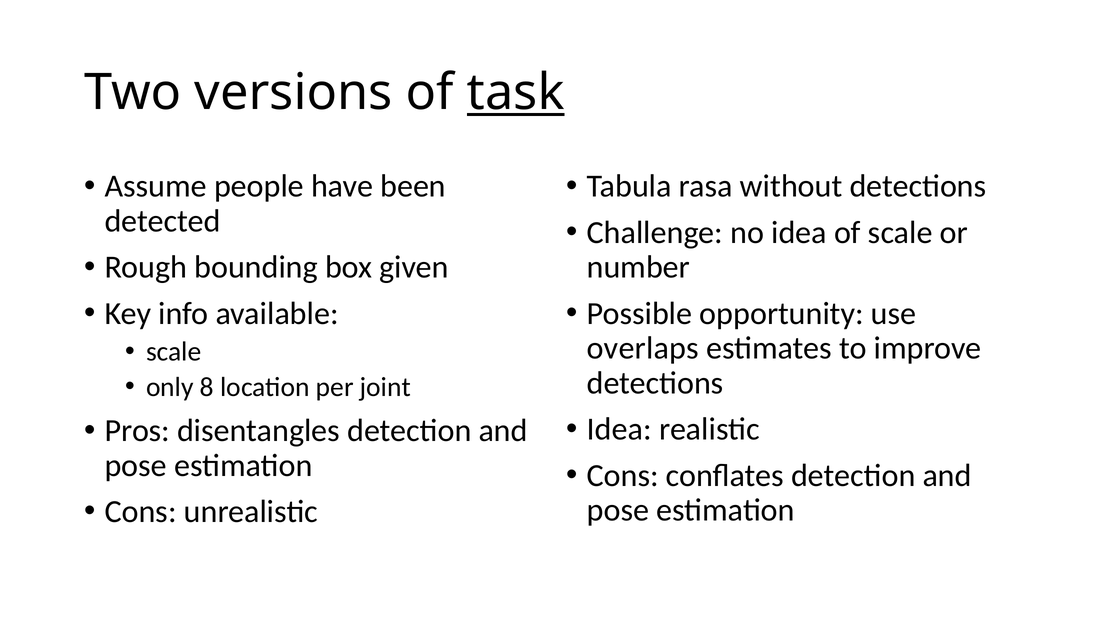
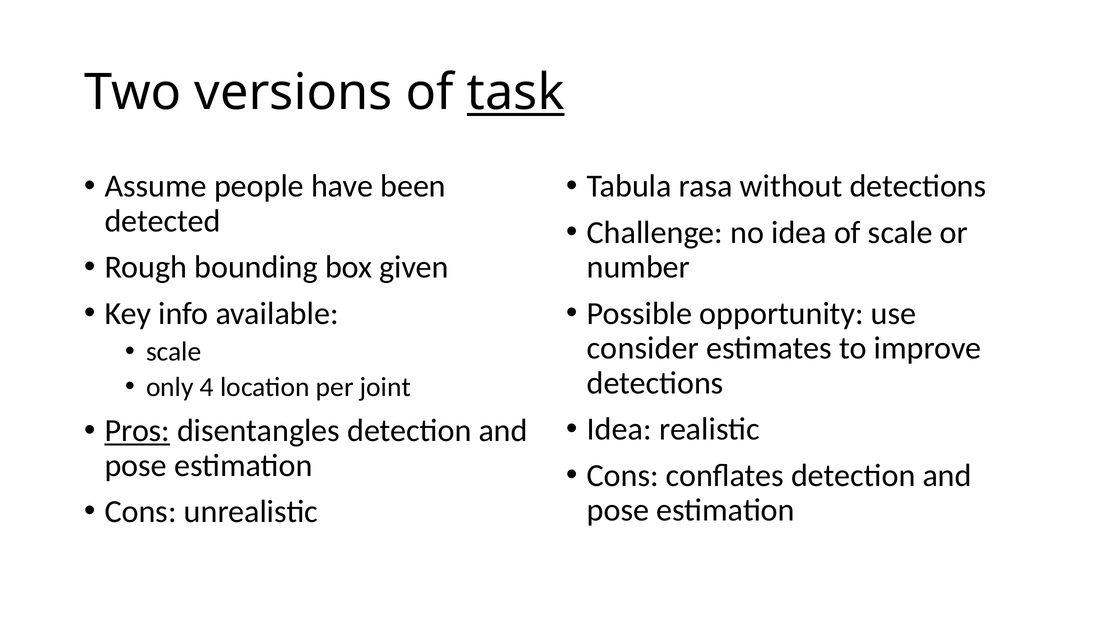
overlaps: overlaps -> consider
8: 8 -> 4
Pros underline: none -> present
